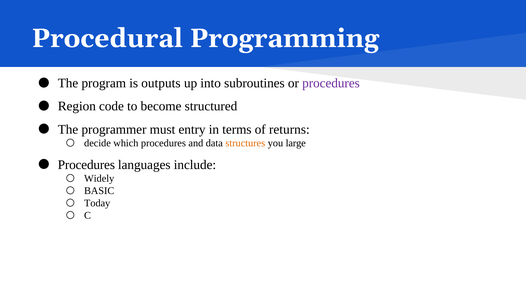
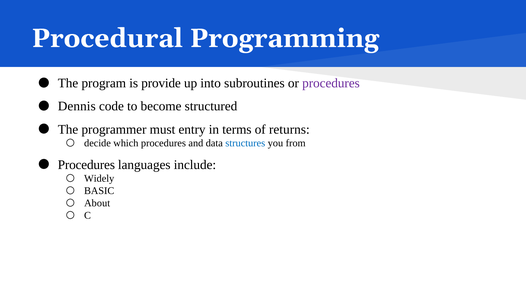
outputs: outputs -> provide
Region: Region -> Dennis
structures colour: orange -> blue
large: large -> from
Today: Today -> About
